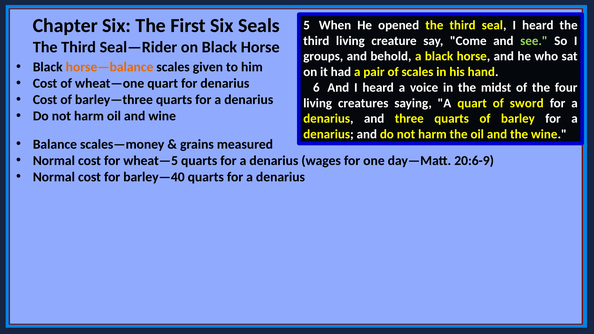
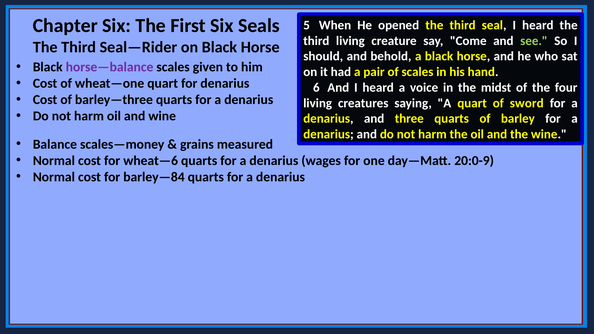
groups: groups -> should
horse—balance colour: orange -> purple
wheat—5: wheat—5 -> wheat—6
20:6-9: 20:6-9 -> 20:0-9
barley—40: barley—40 -> barley—84
